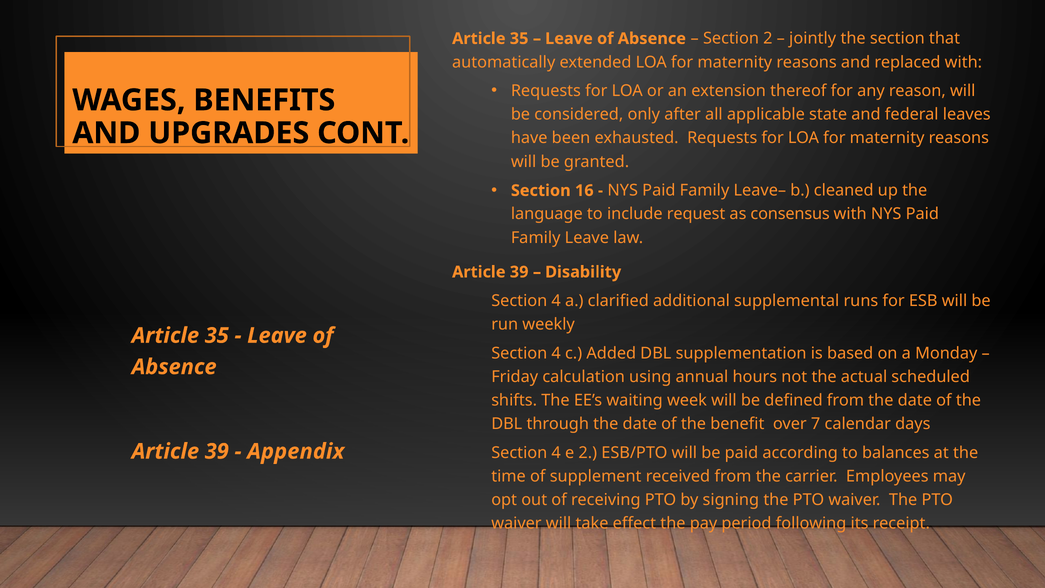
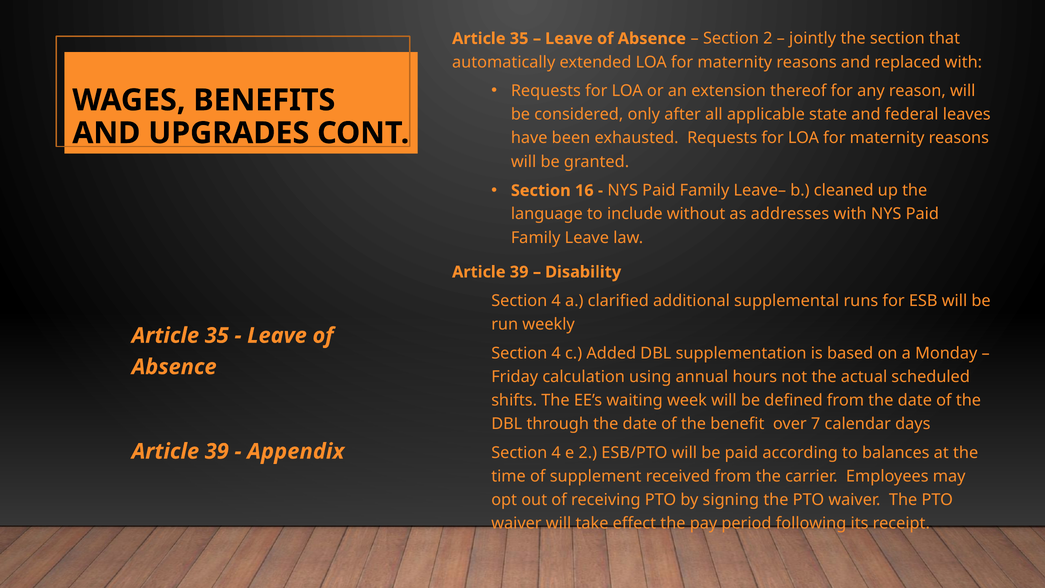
request: request -> without
consensus: consensus -> addresses
